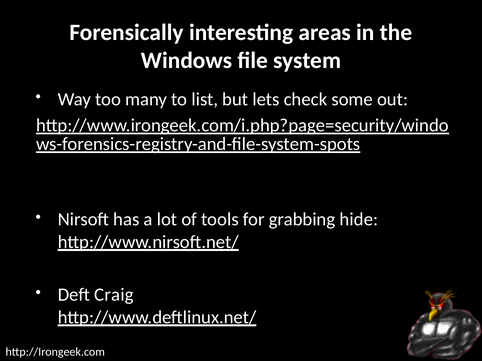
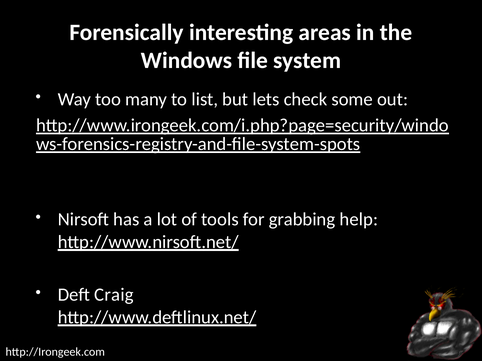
hide: hide -> help
